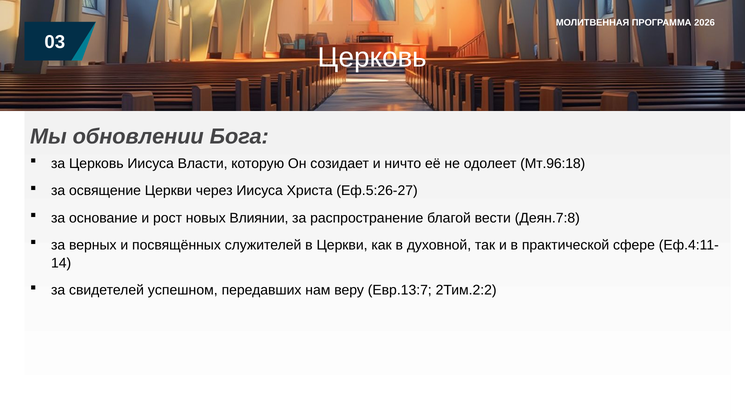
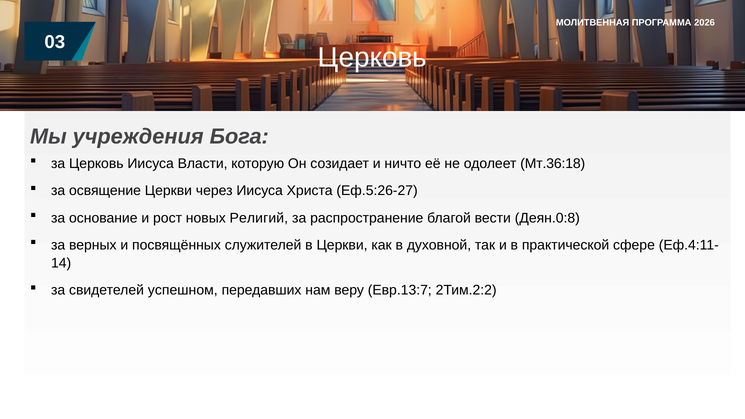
обновлении: обновлении -> учреждения
Мт.96:18: Мт.96:18 -> Мт.36:18
Влиянии: Влиянии -> Религий
Деян.7:8: Деян.7:8 -> Деян.0:8
